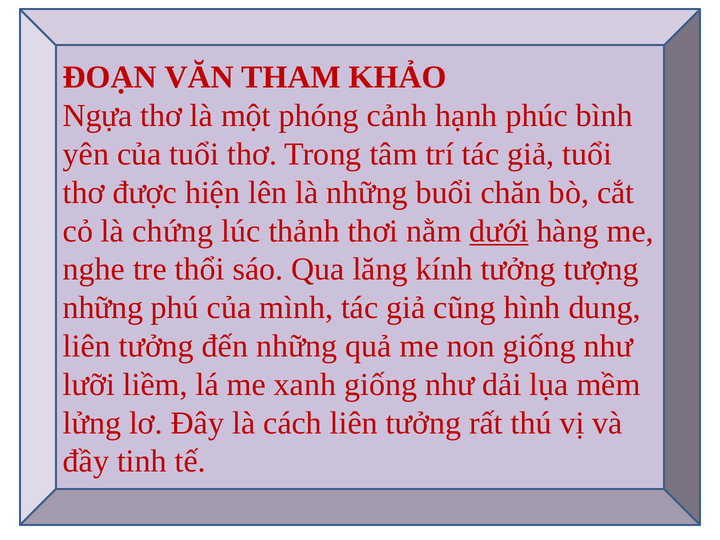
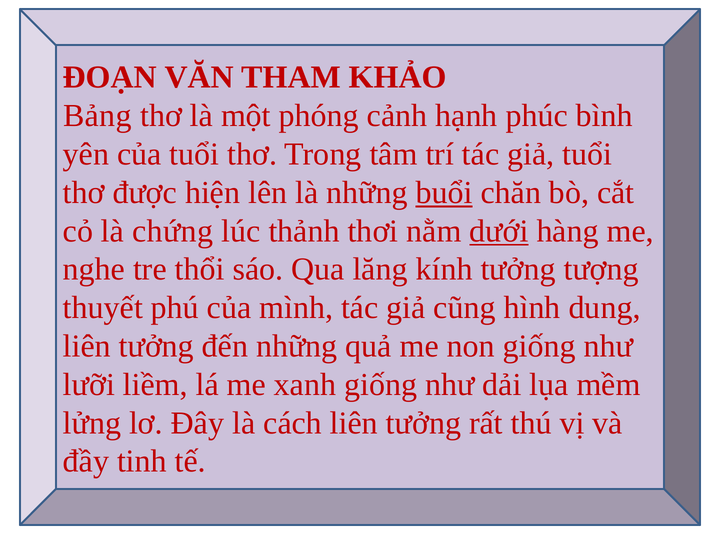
Ngựa: Ngựa -> Bảng
buổi underline: none -> present
những at (103, 308): những -> thuyết
